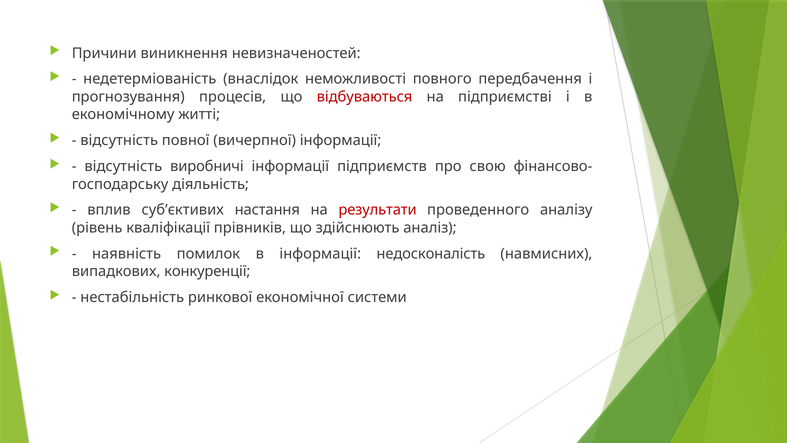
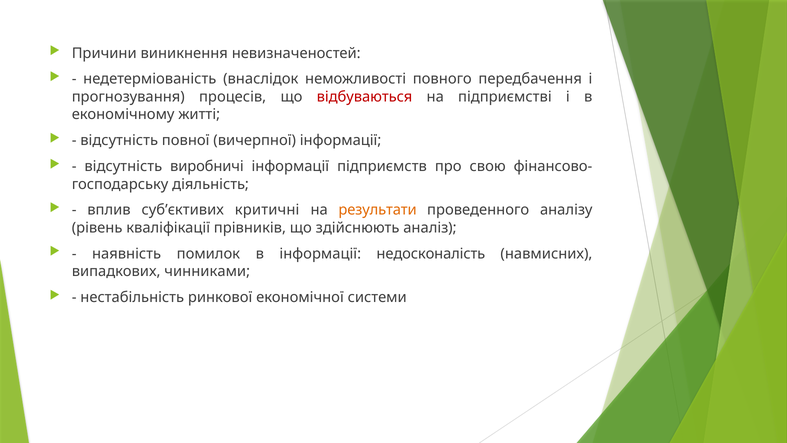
настання: настання -> критичні
результати colour: red -> orange
конкуренції: конкуренції -> чинниками
